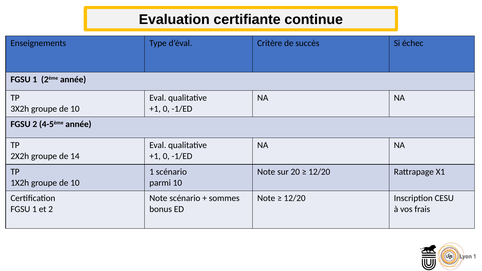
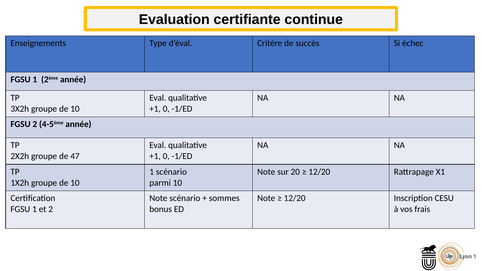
14: 14 -> 47
